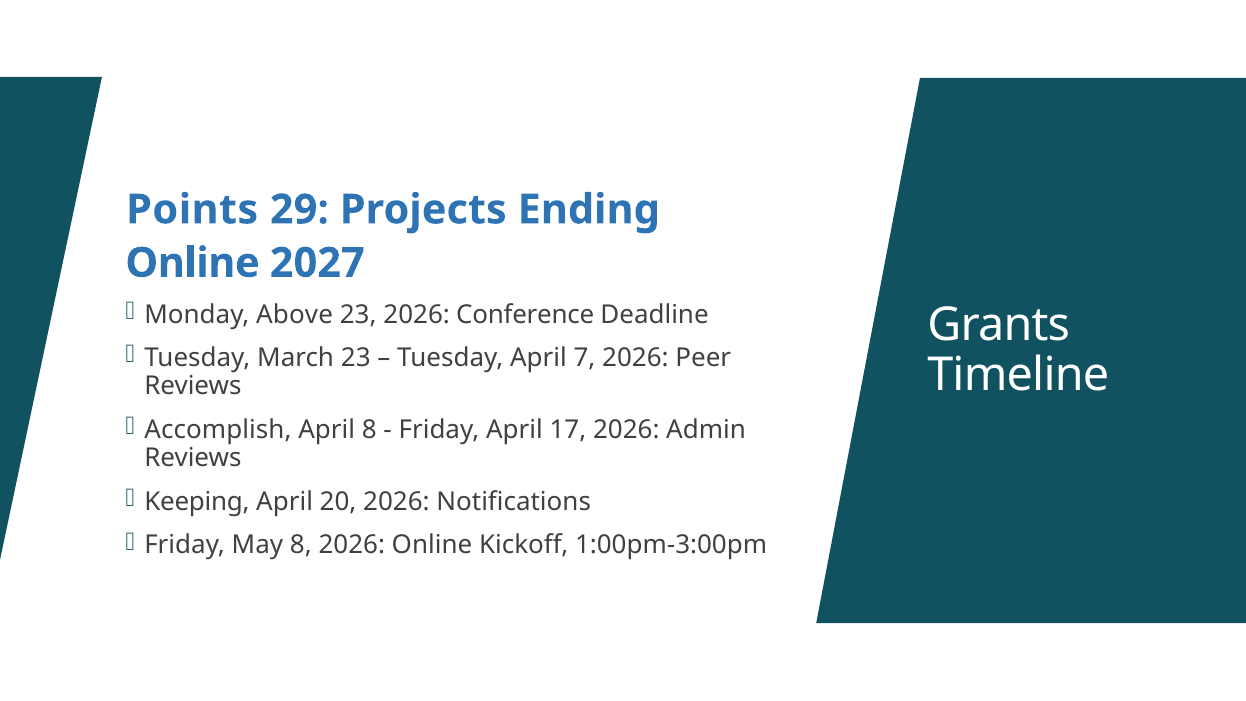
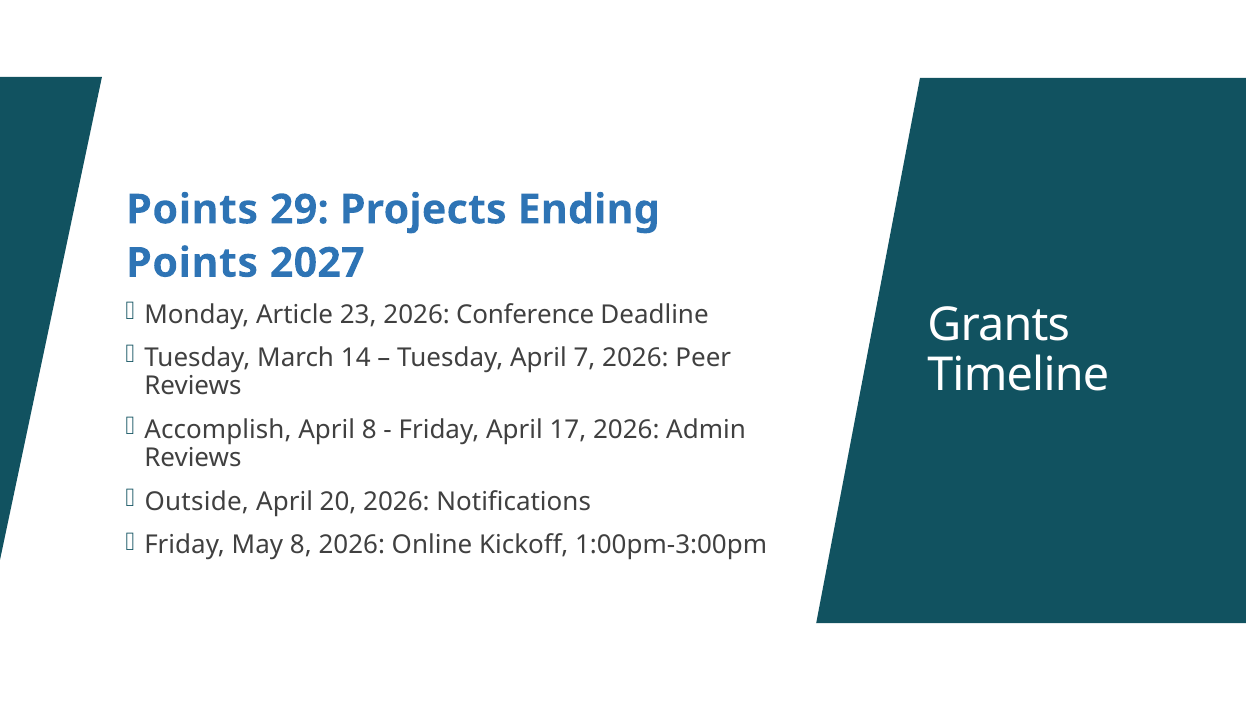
Online at (193, 263): Online -> Points
Above: Above -> Article
March 23: 23 -> 14
Keeping: Keeping -> Outside
